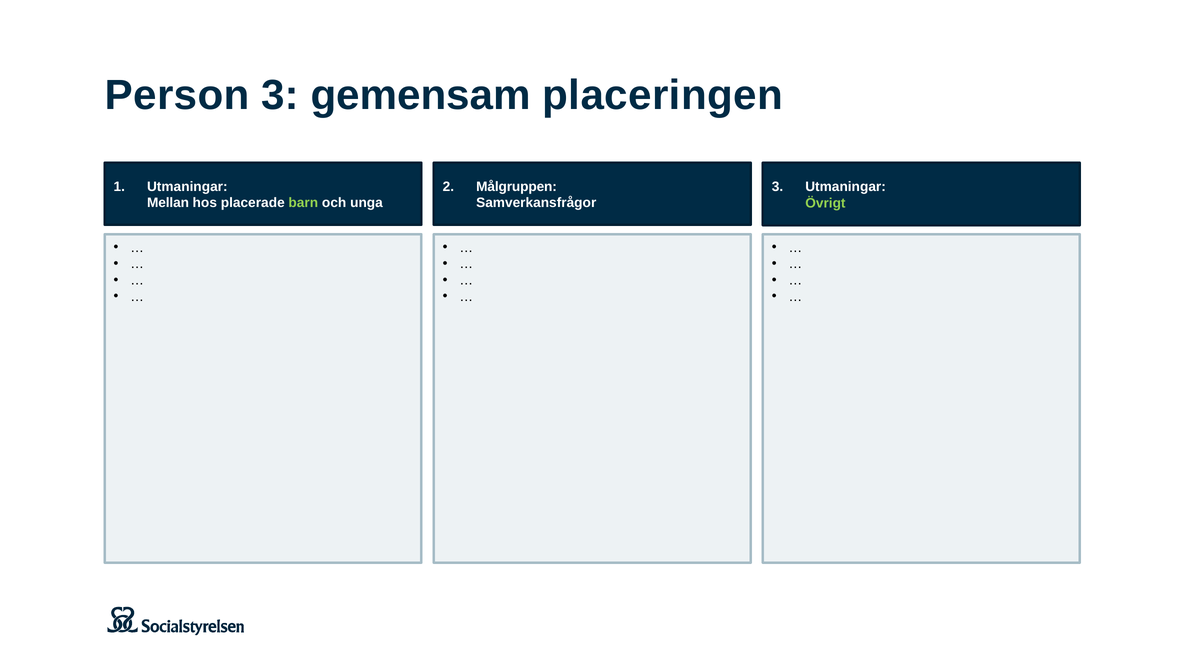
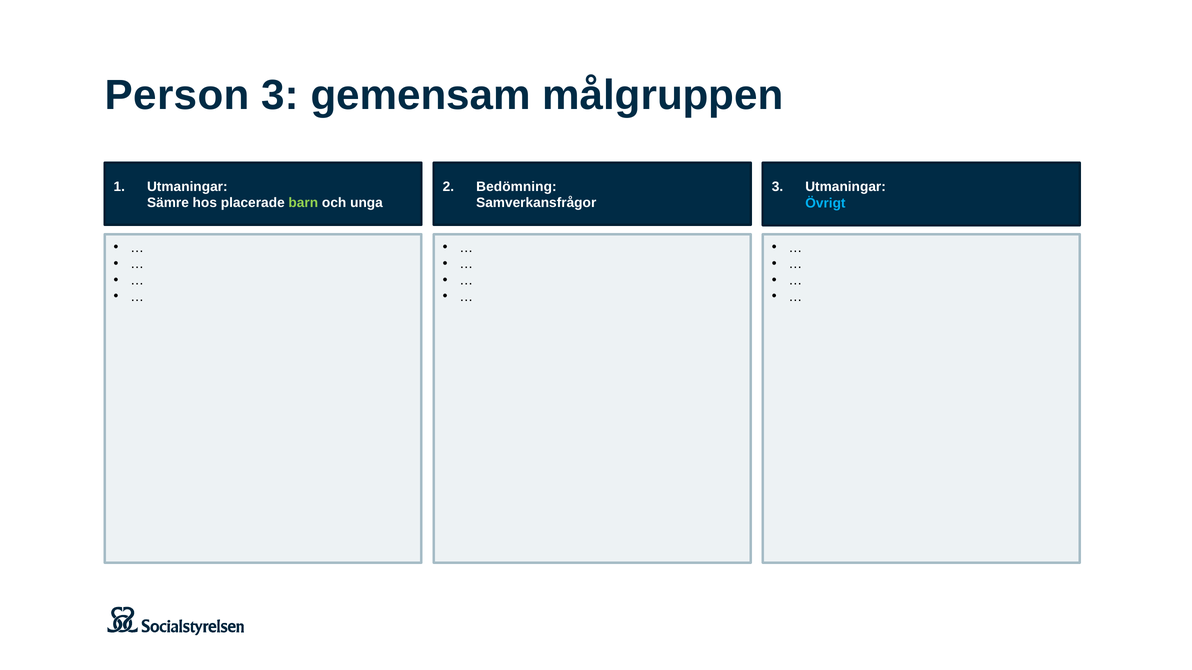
placeringen: placeringen -> målgruppen
Målgruppen: Målgruppen -> Bedömning
Mellan: Mellan -> Sämre
Övrigt colour: light green -> light blue
